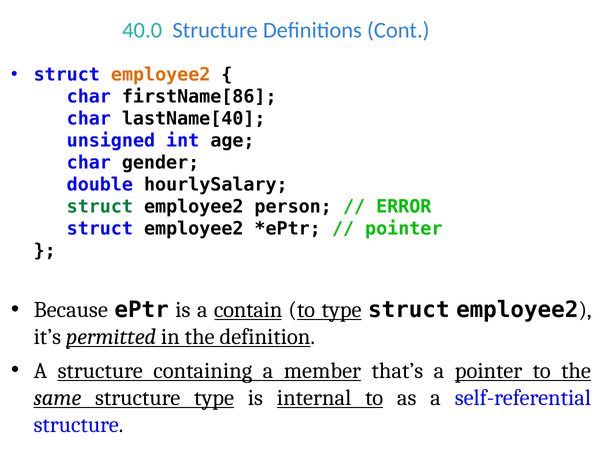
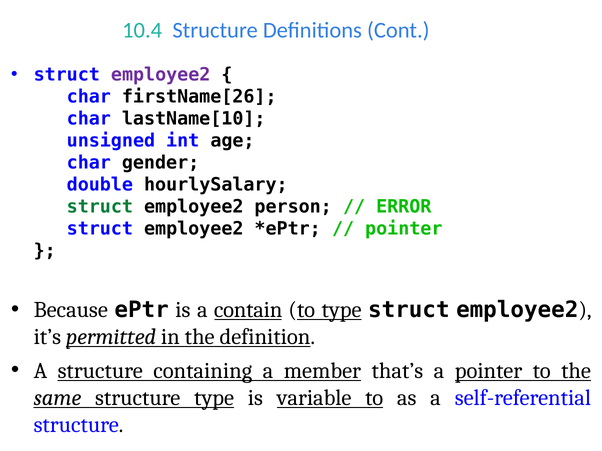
40.0: 40.0 -> 10.4
employee2 at (161, 75) colour: orange -> purple
firstName[86: firstName[86 -> firstName[26
lastName[40: lastName[40 -> lastName[10
internal: internal -> variable
